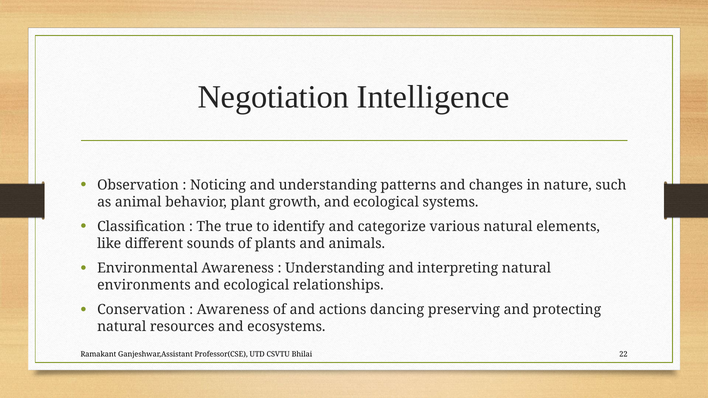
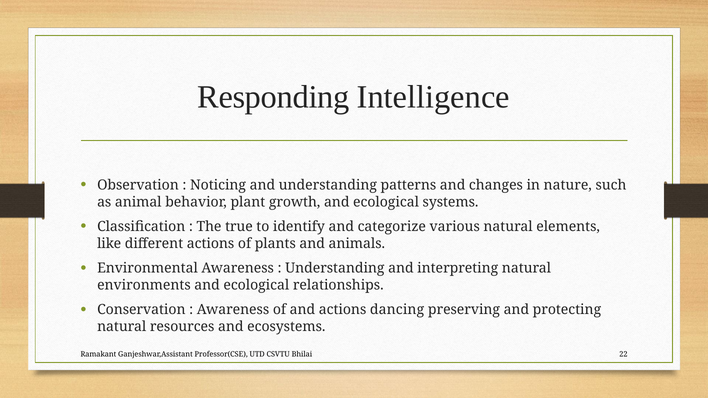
Negotiation: Negotiation -> Responding
different sounds: sounds -> actions
